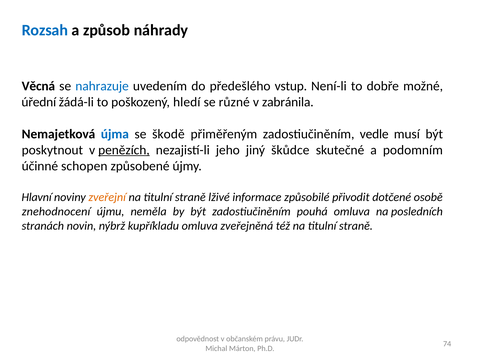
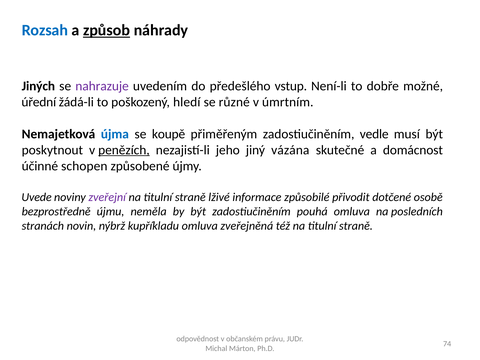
způsob underline: none -> present
Věcná: Věcná -> Jiných
nahrazuje colour: blue -> purple
zabránila: zabránila -> úmrtním
škodě: škodě -> koupě
škůdce: škůdce -> vázána
podomním: podomním -> domácnost
Hlavní: Hlavní -> Uvede
zveřejní colour: orange -> purple
znehodnocení: znehodnocení -> bezprostředně
